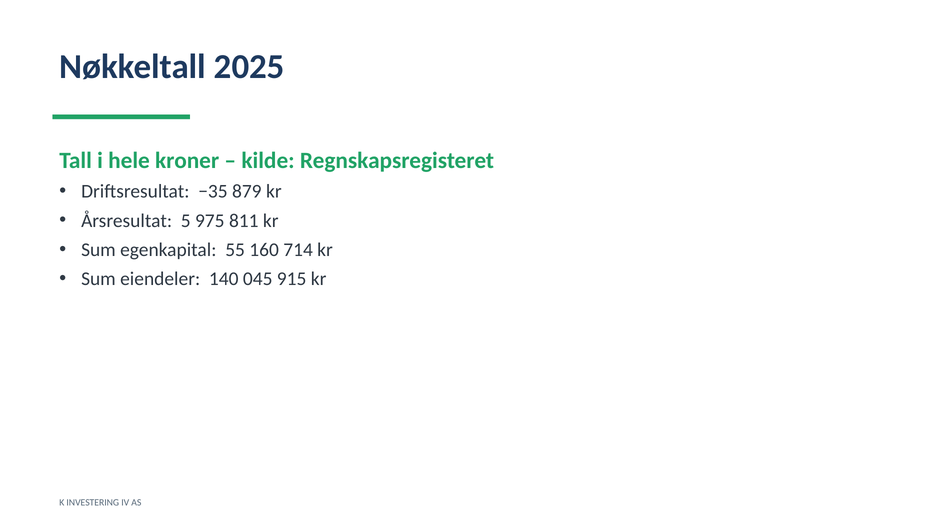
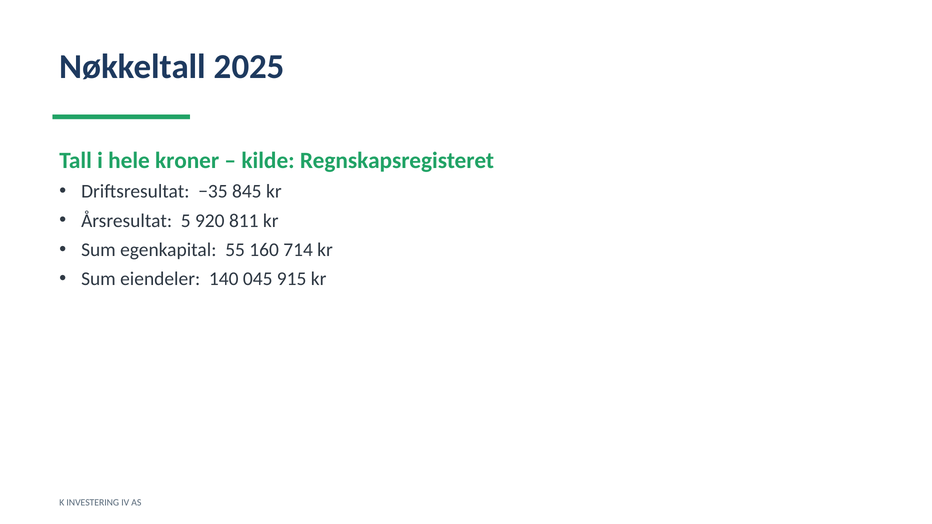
879: 879 -> 845
975: 975 -> 920
